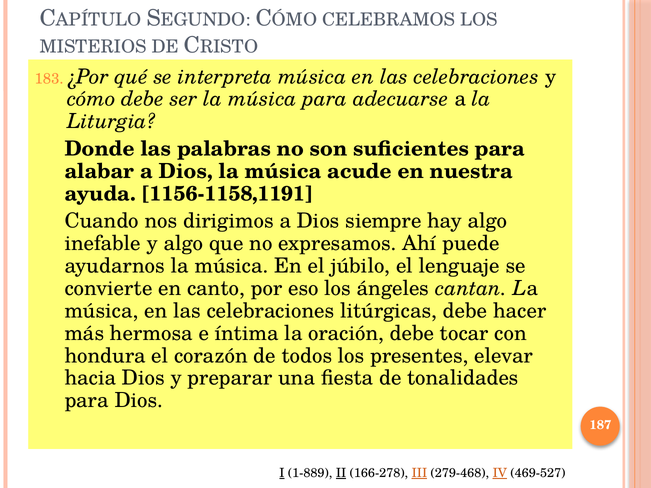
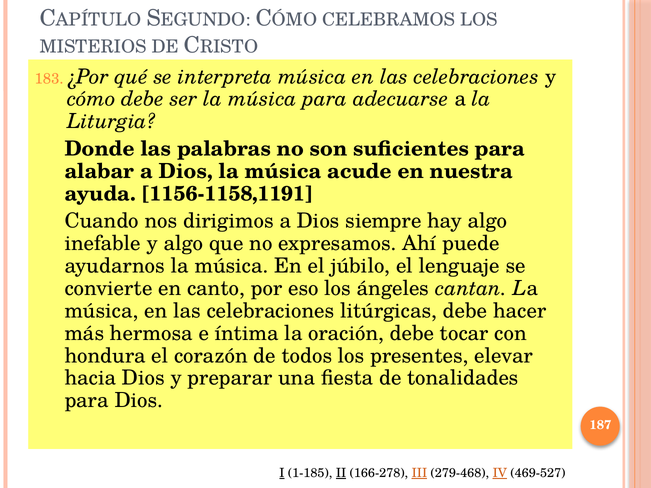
1-889: 1-889 -> 1-185
